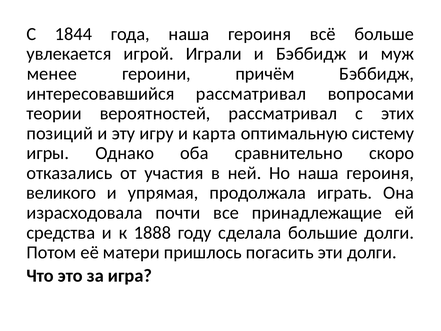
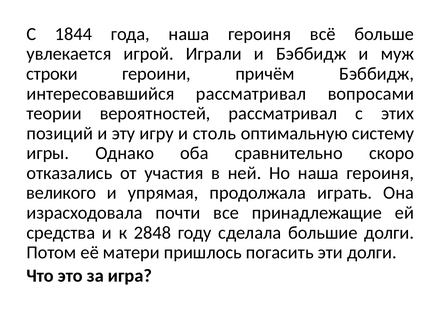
менее: менее -> строки
карта: карта -> столь
1888: 1888 -> 2848
